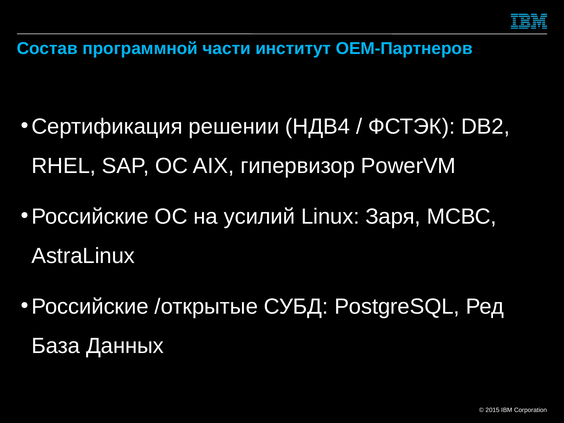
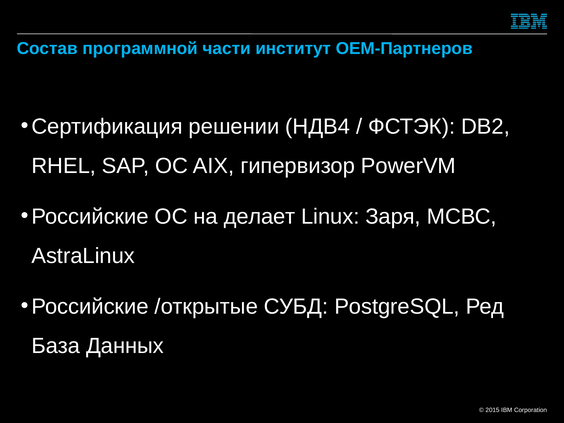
усилий: усилий -> делает
